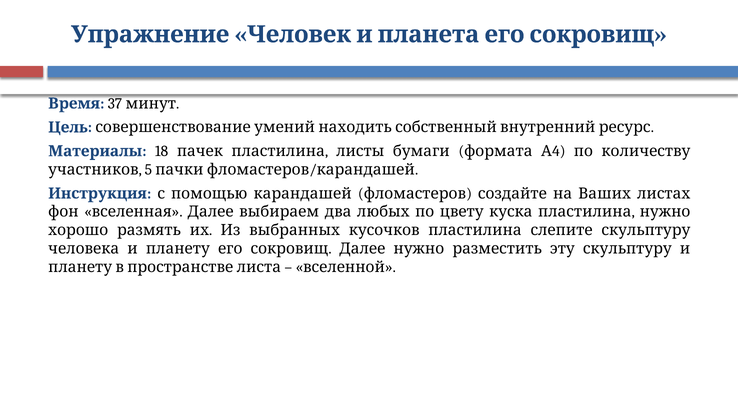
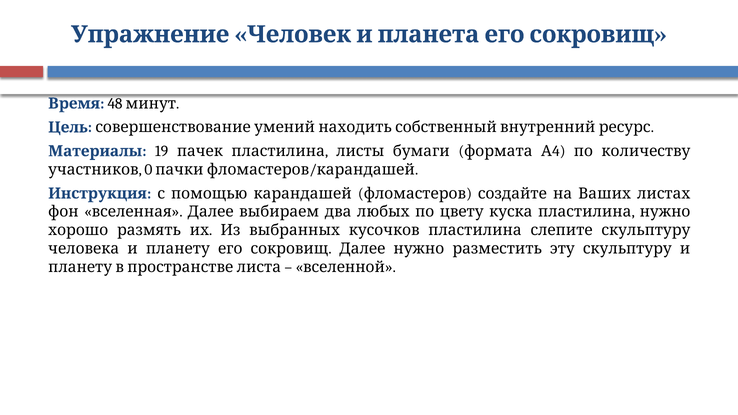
37: 37 -> 48
18: 18 -> 19
5: 5 -> 0
